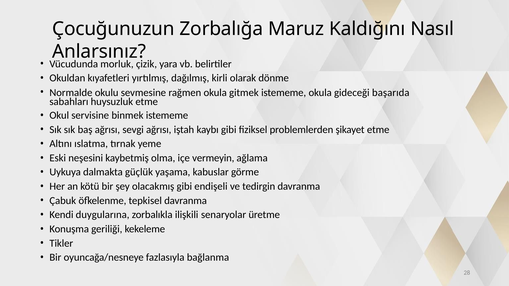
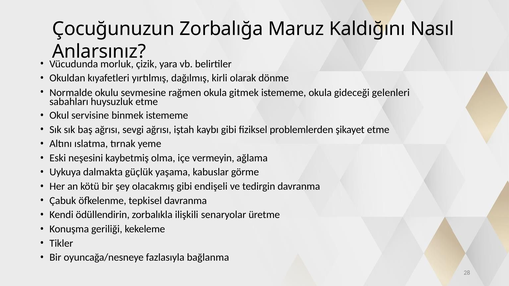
başarıda: başarıda -> gelenleri
duygularına: duygularına -> ödüllendirin
